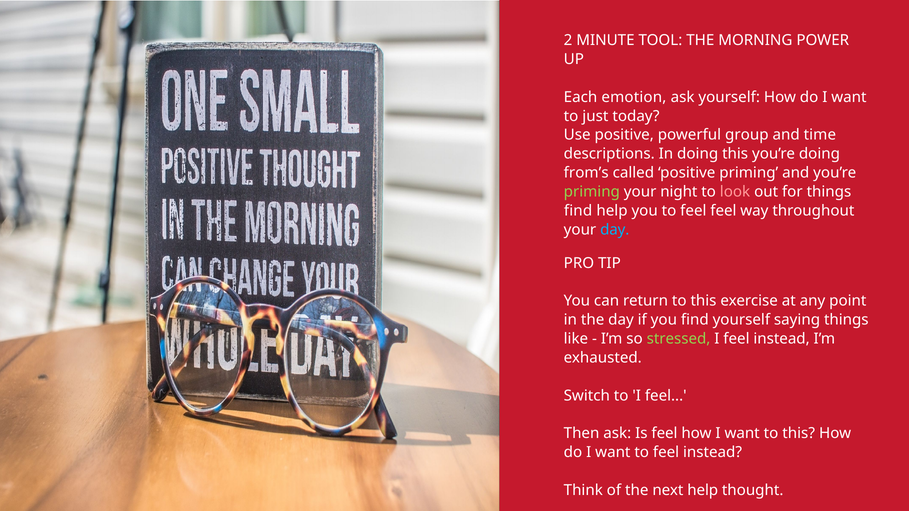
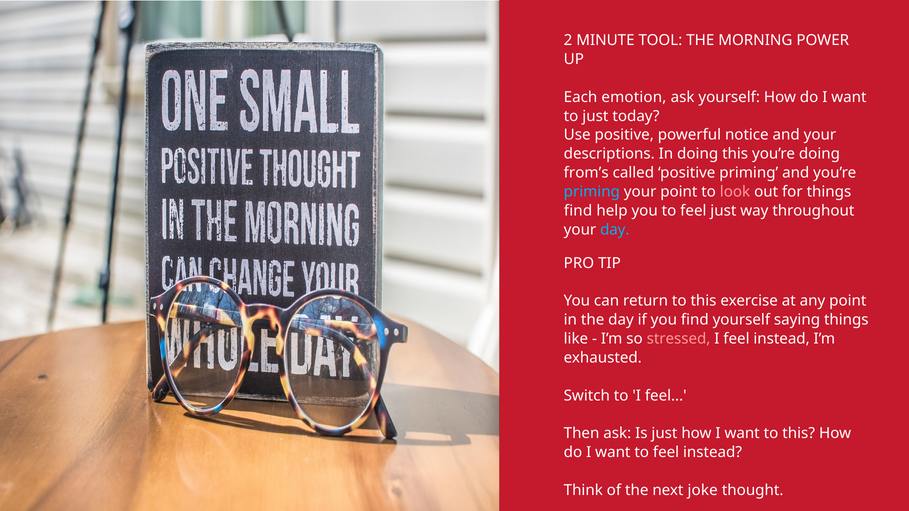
group: group -> notice
and time: time -> your
priming at (592, 192) colour: light green -> light blue
your night: night -> point
feel feel: feel -> just
stressed colour: light green -> pink
Is feel: feel -> just
next help: help -> joke
